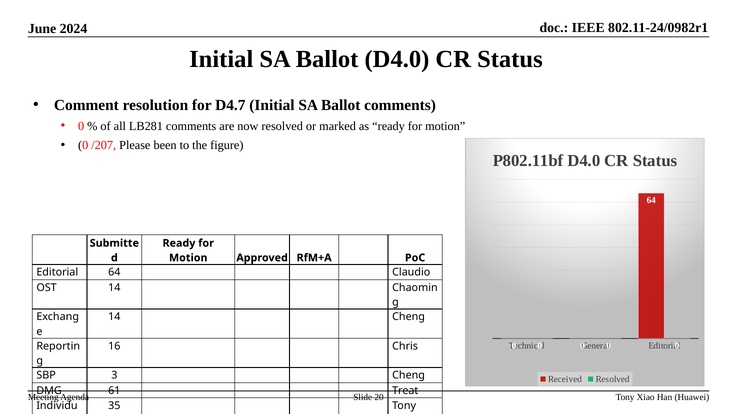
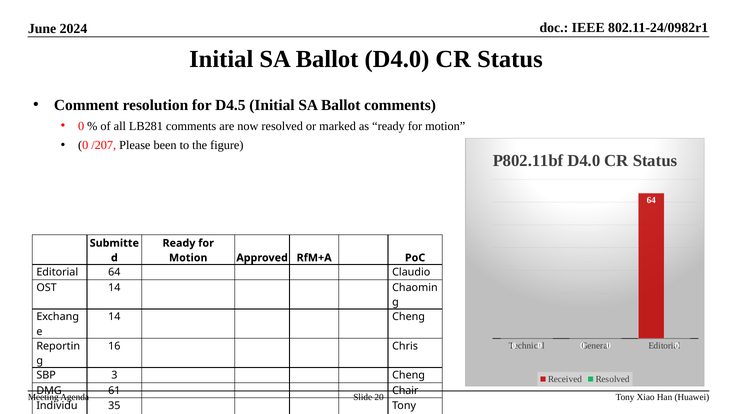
D4.7: D4.7 -> D4.5
Treat: Treat -> Chair
